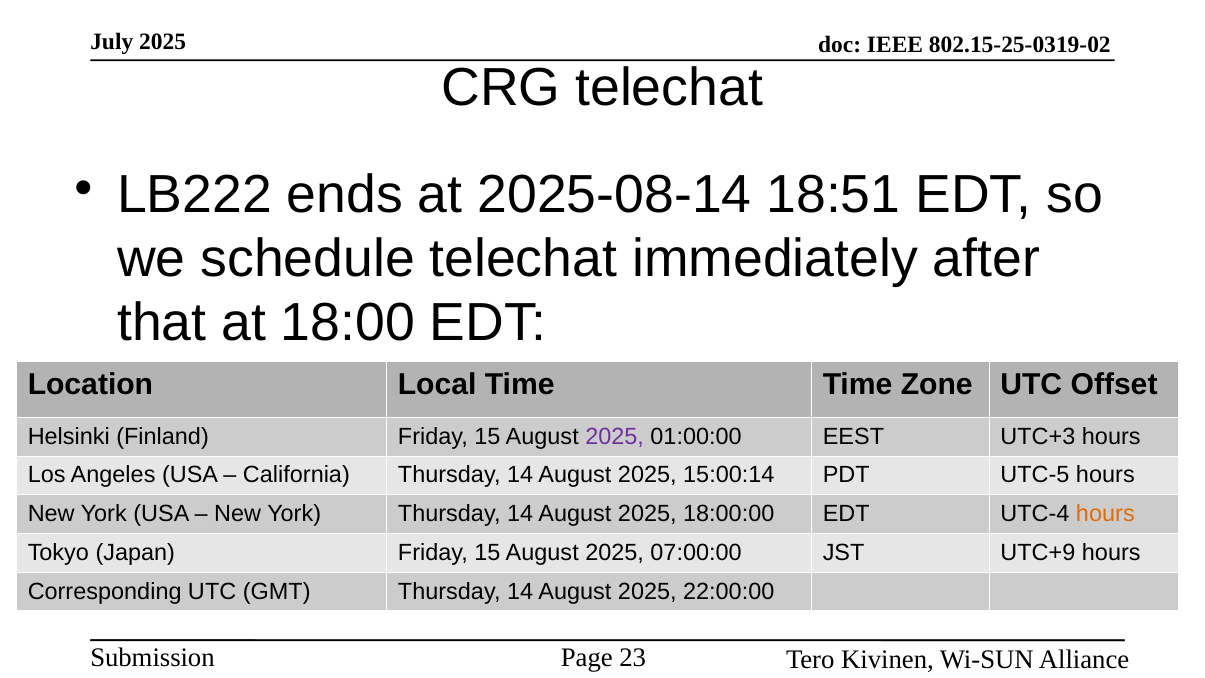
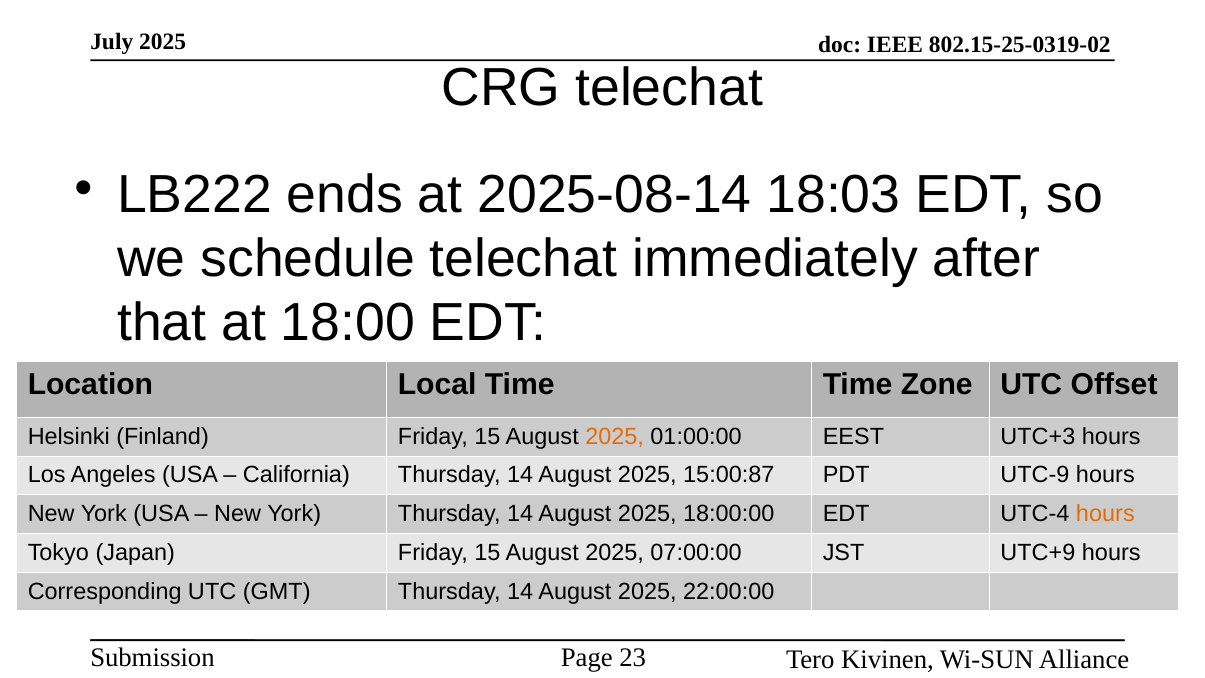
18:51: 18:51 -> 18:03
2025 at (615, 436) colour: purple -> orange
15:00:14: 15:00:14 -> 15:00:87
UTC-5: UTC-5 -> UTC-9
